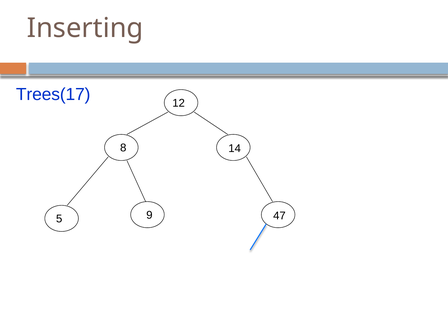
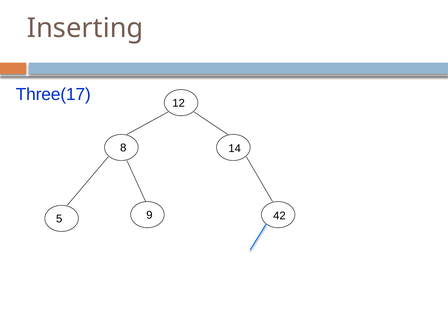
Trees(17: Trees(17 -> Three(17
47: 47 -> 42
